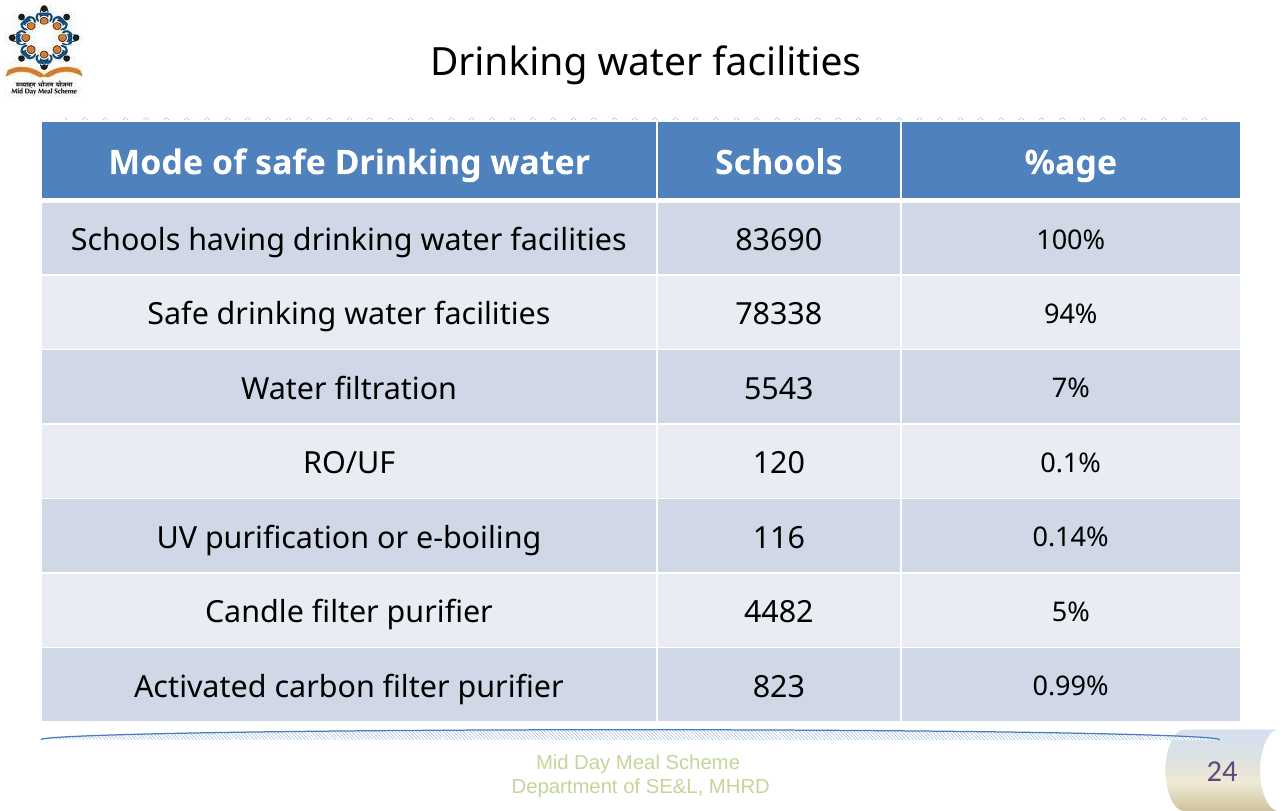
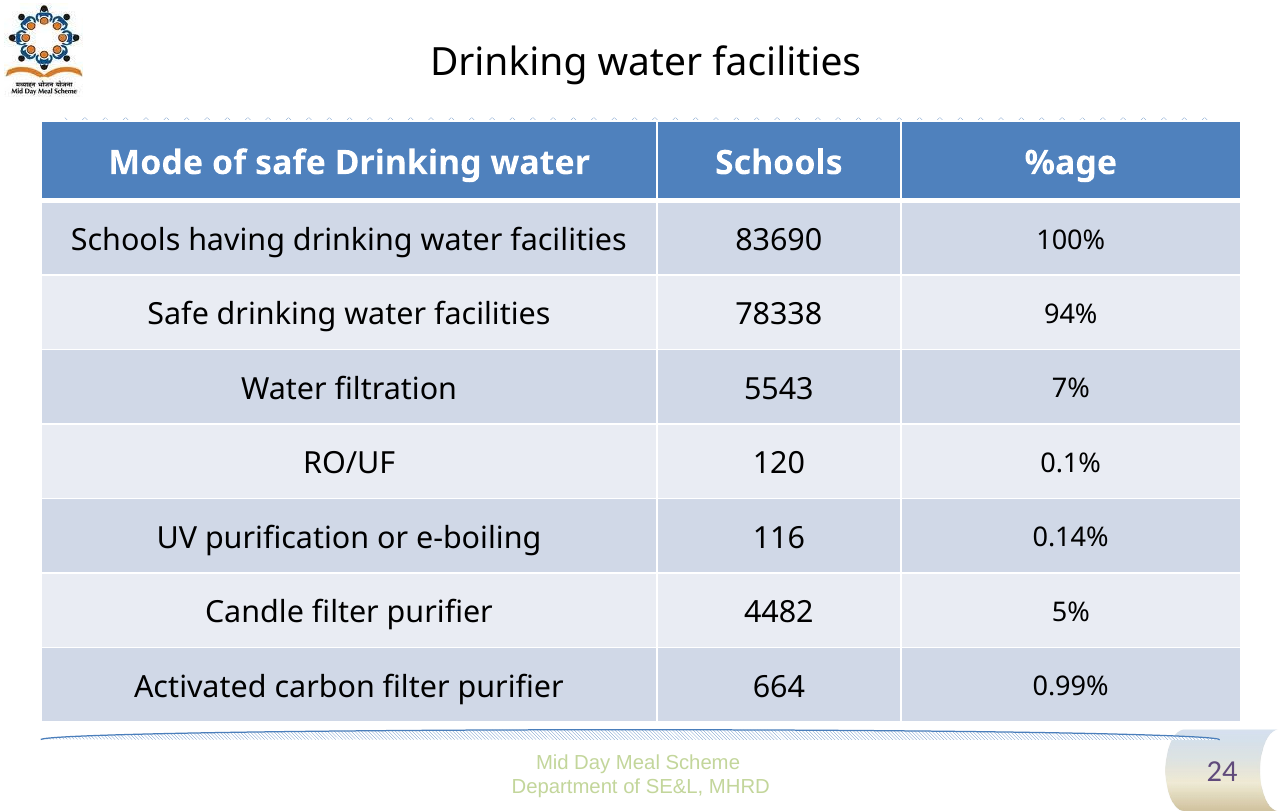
823: 823 -> 664
